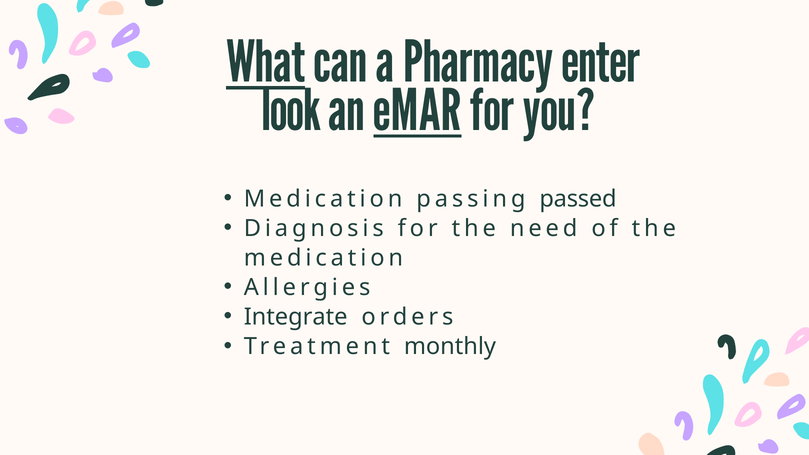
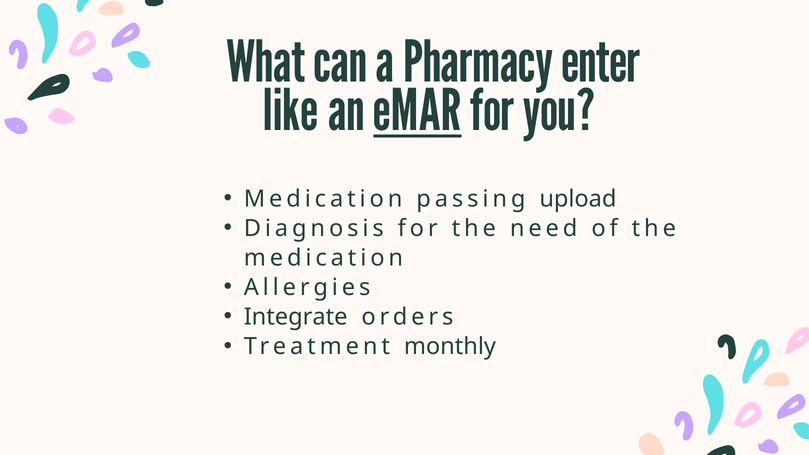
What underline: present -> none
look: look -> like
passed: passed -> upload
